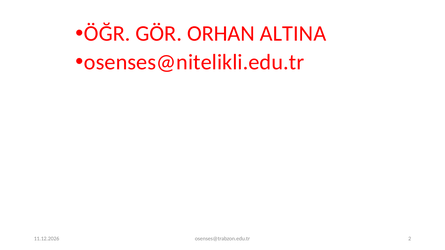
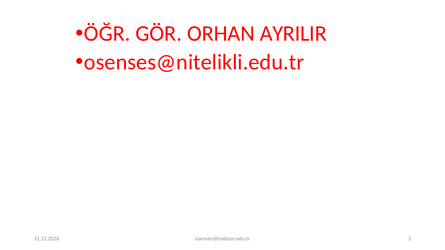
ALTINA: ALTINA -> AYRILIR
